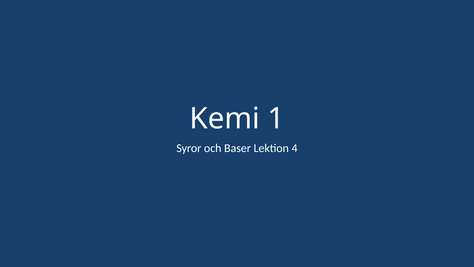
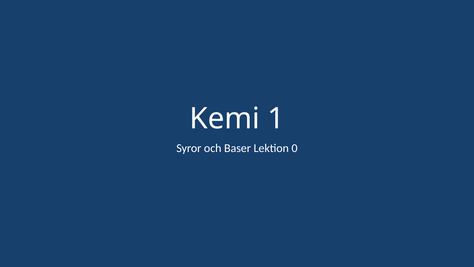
4: 4 -> 0
